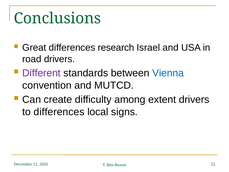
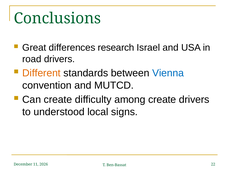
Different colour: purple -> orange
among extent: extent -> create
to differences: differences -> understood
